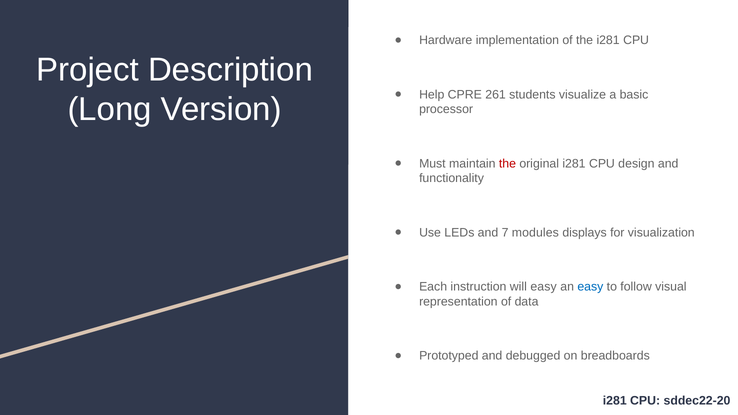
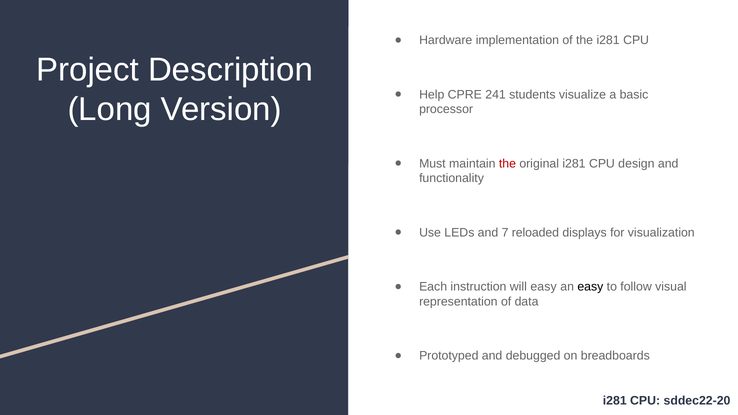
261: 261 -> 241
modules: modules -> reloaded
easy at (590, 287) colour: blue -> black
